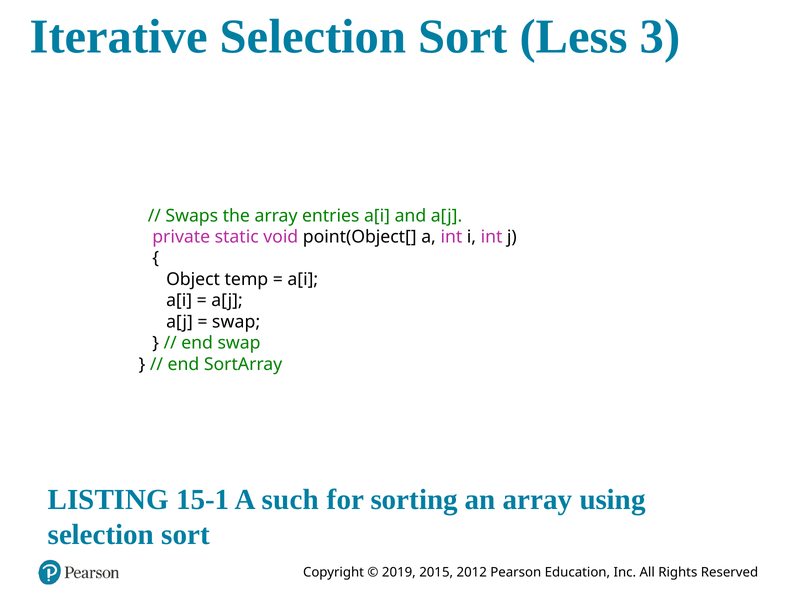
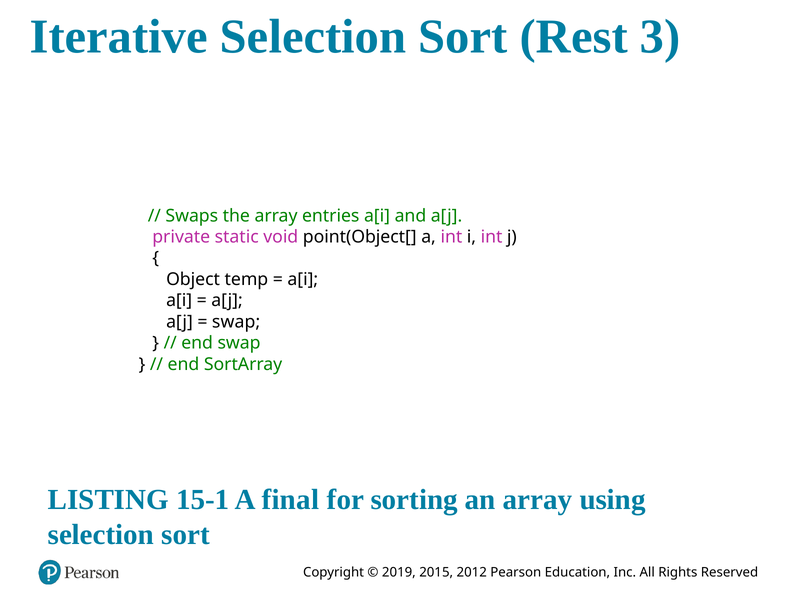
Less: Less -> Rest
such: such -> final
